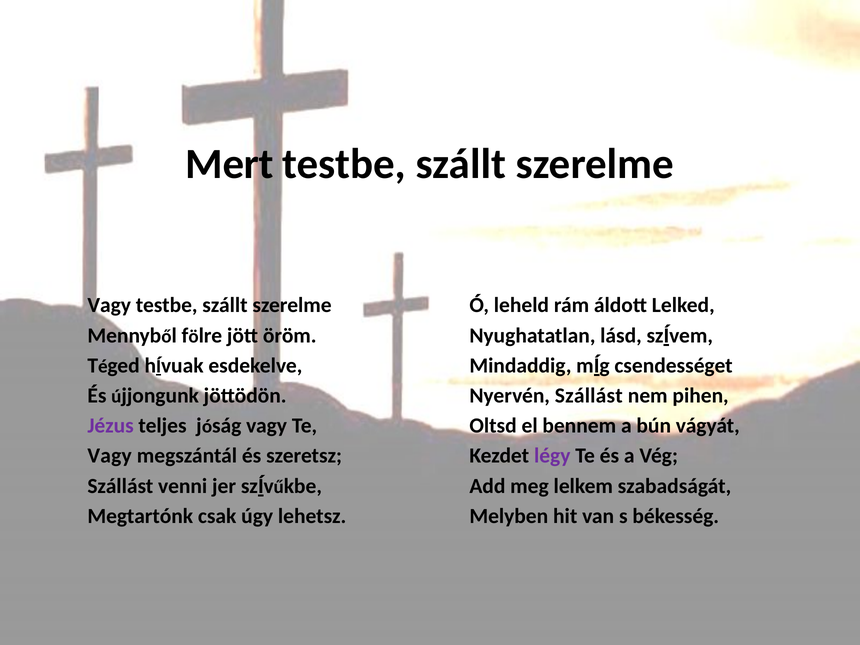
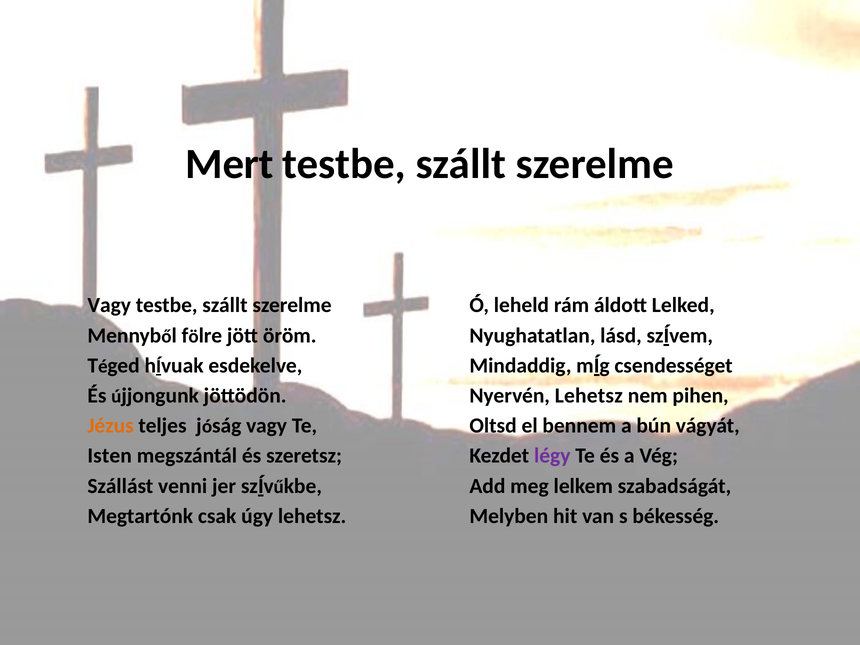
Nyervén Szállást: Szállást -> Lehetsz
Jézus colour: purple -> orange
Vagy at (110, 456): Vagy -> Isten
